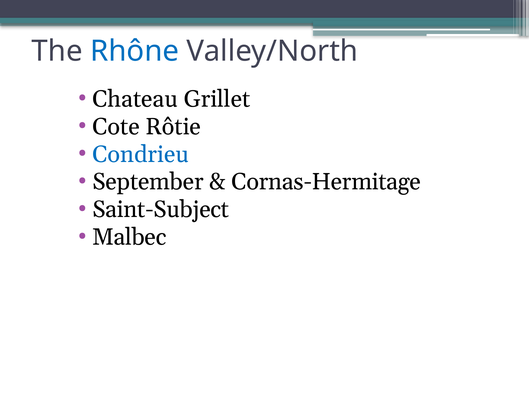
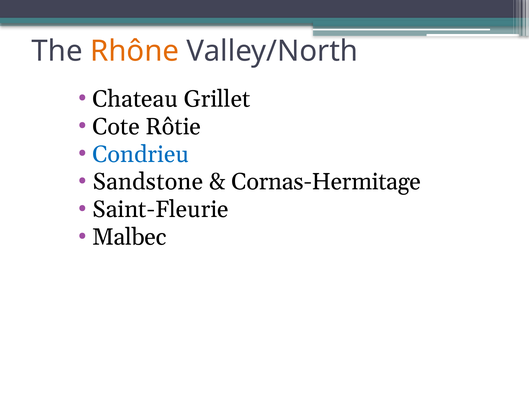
Rhône colour: blue -> orange
September: September -> Sandstone
Saint-Subject: Saint-Subject -> Saint-Fleurie
